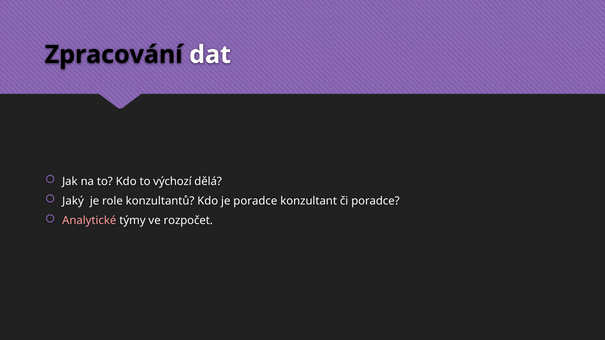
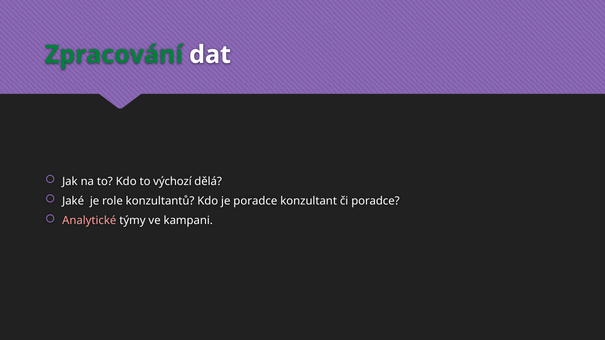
Zpracování colour: black -> green
Jaký: Jaký -> Jaké
rozpočet: rozpočet -> kampani
